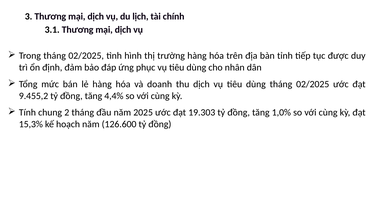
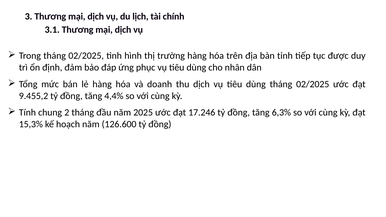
19.303: 19.303 -> 17.246
1,0%: 1,0% -> 6,3%
